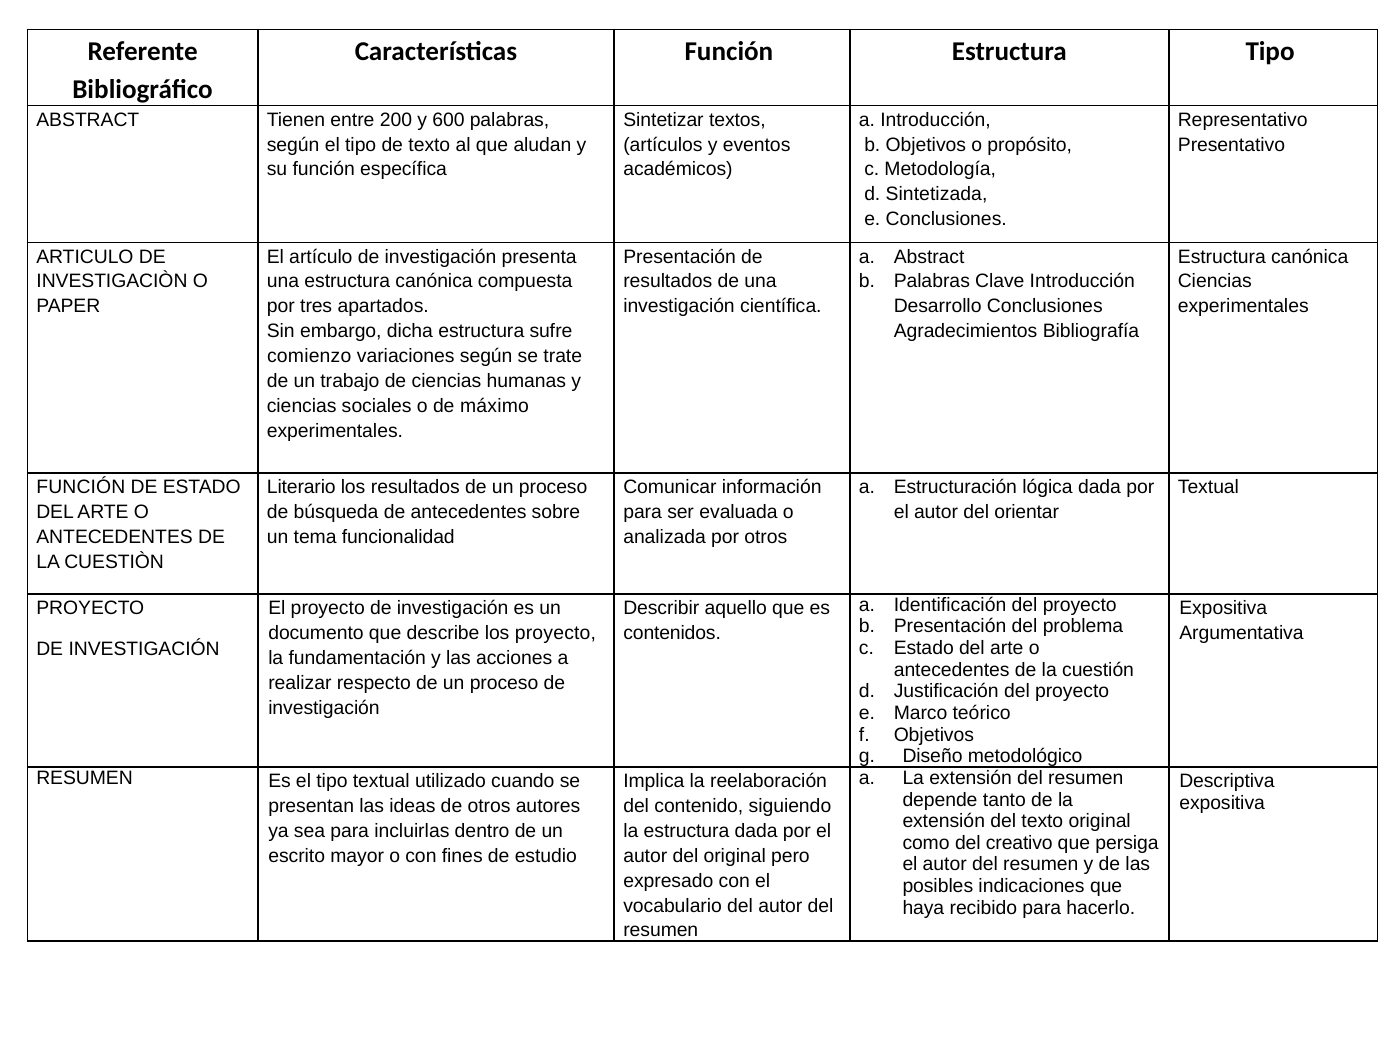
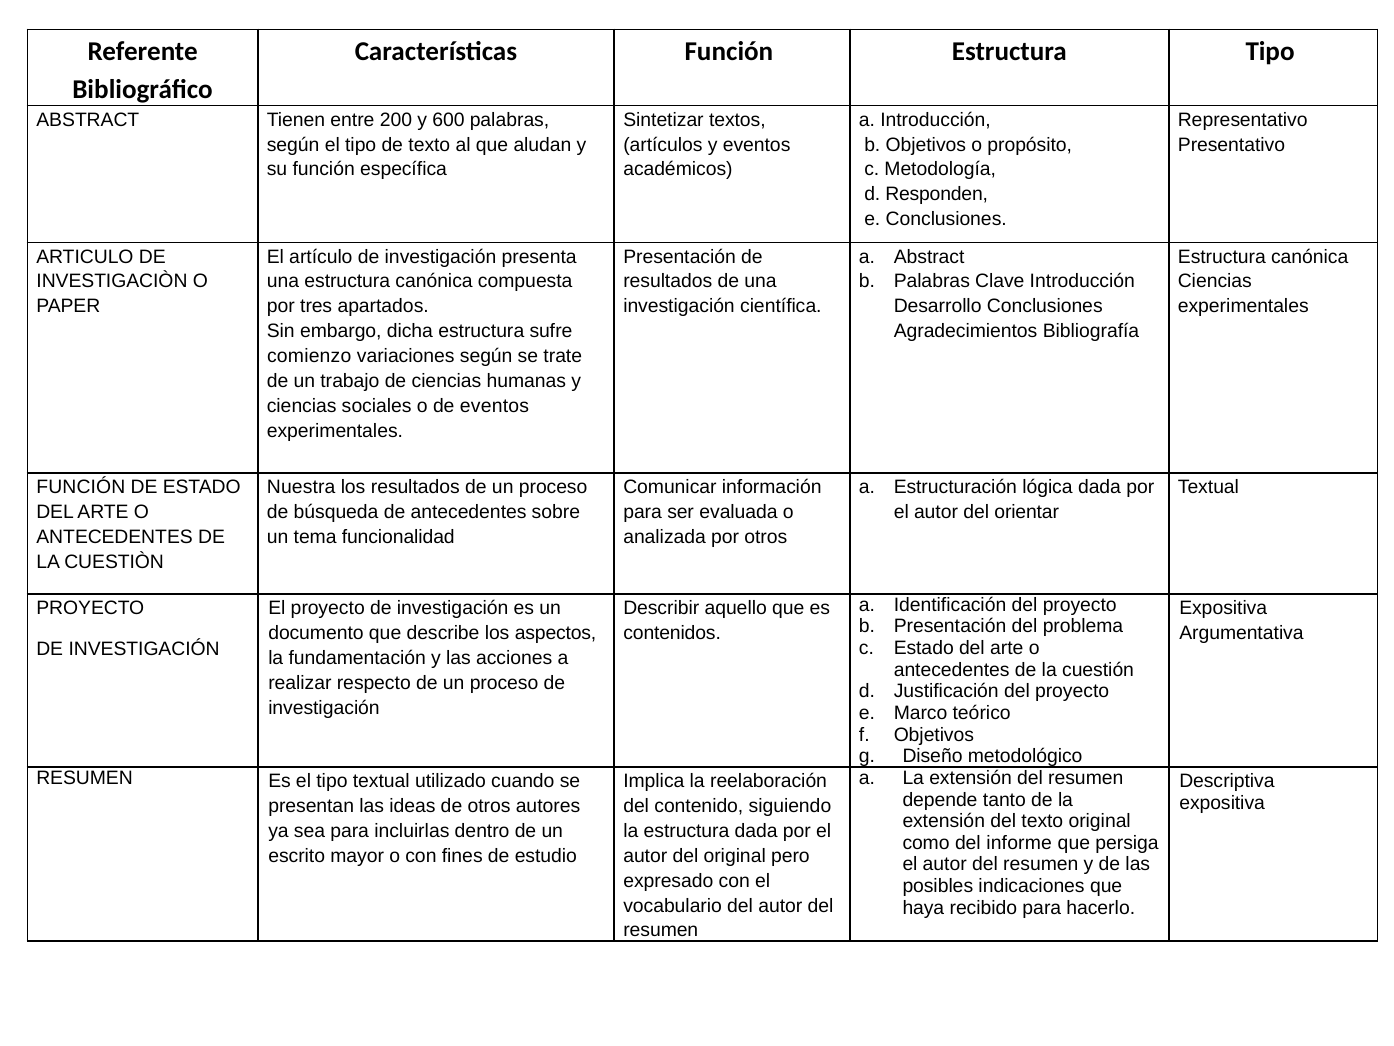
Sintetizada: Sintetizada -> Responden
de máximo: máximo -> eventos
Literario: Literario -> Nuestra
los proyecto: proyecto -> aspectos
creativo: creativo -> informe
